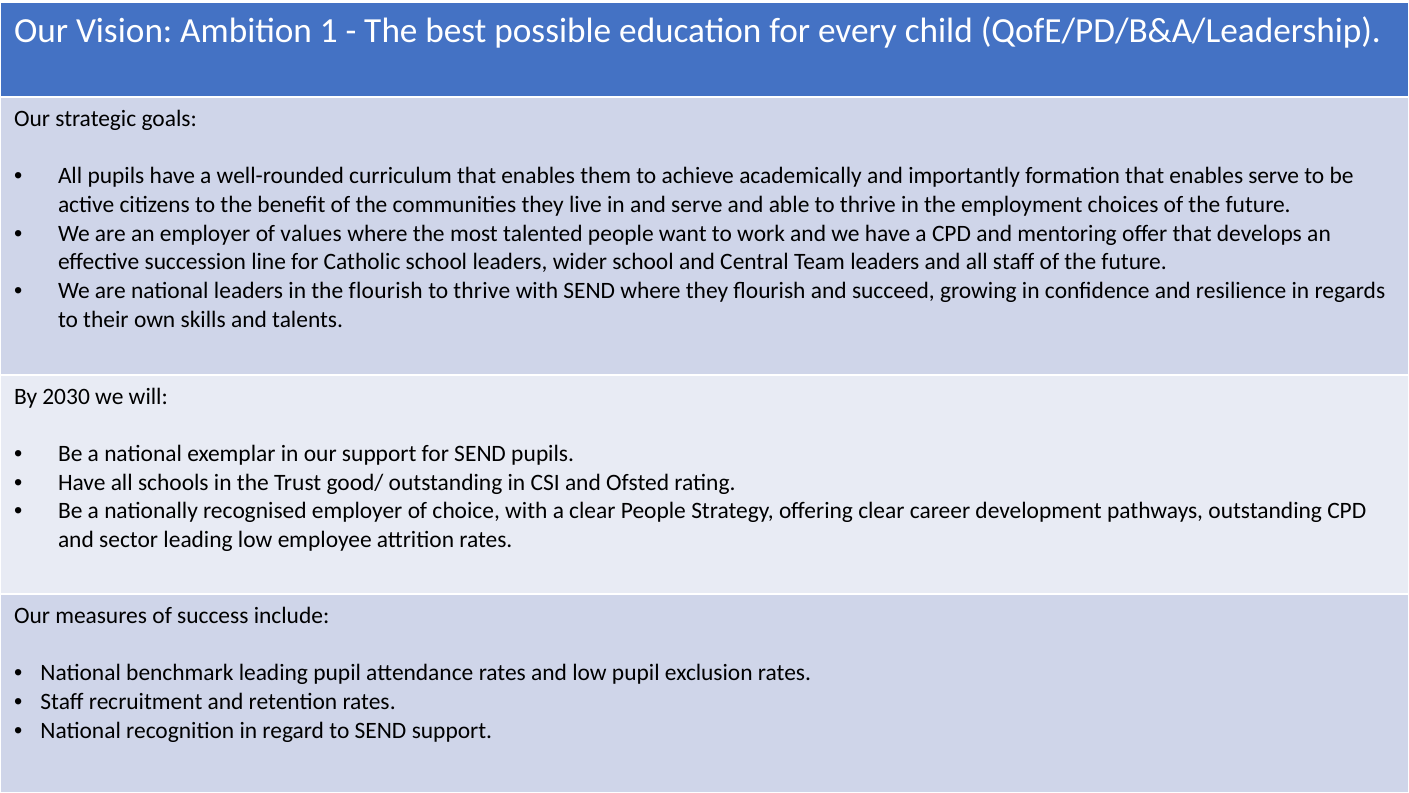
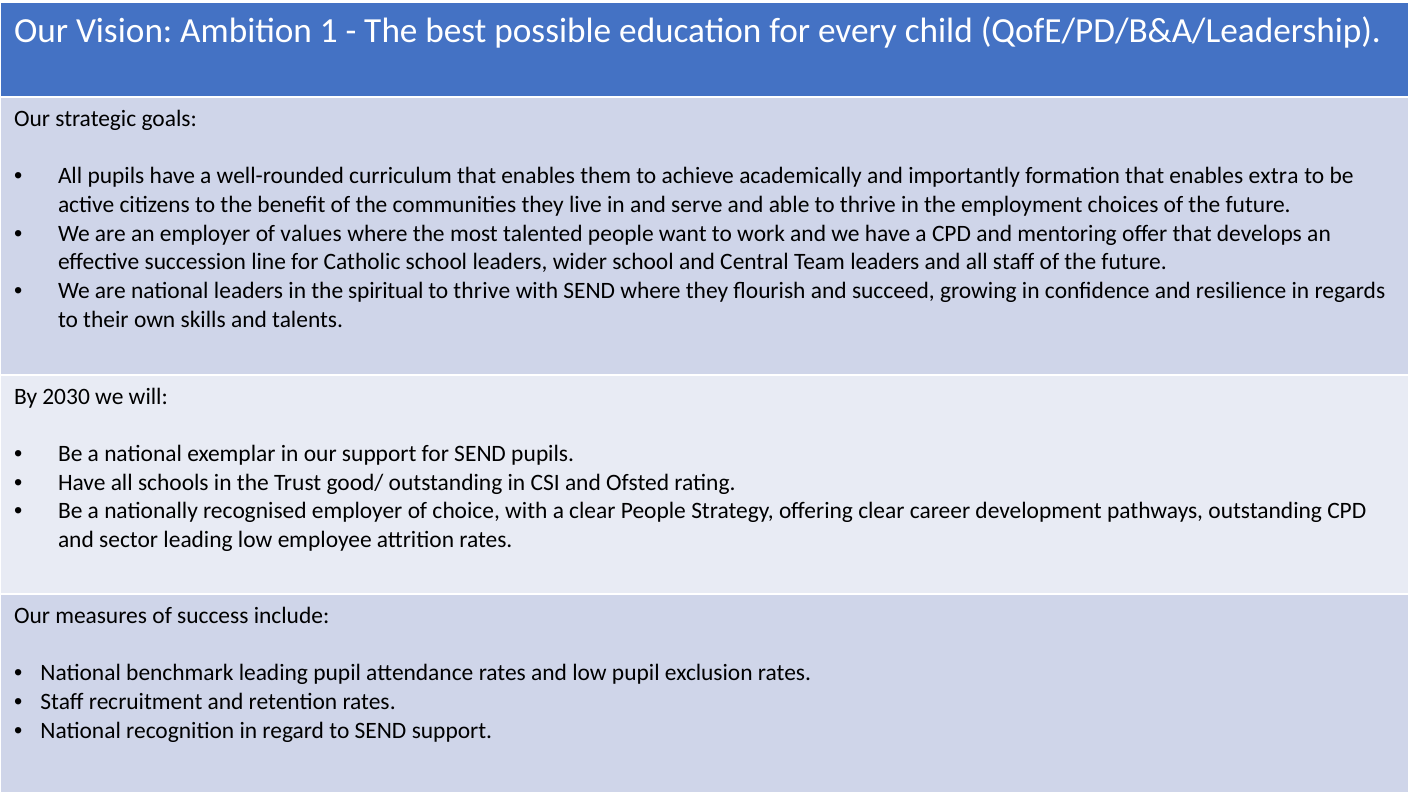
enables serve: serve -> extra
the flourish: flourish -> spiritual
